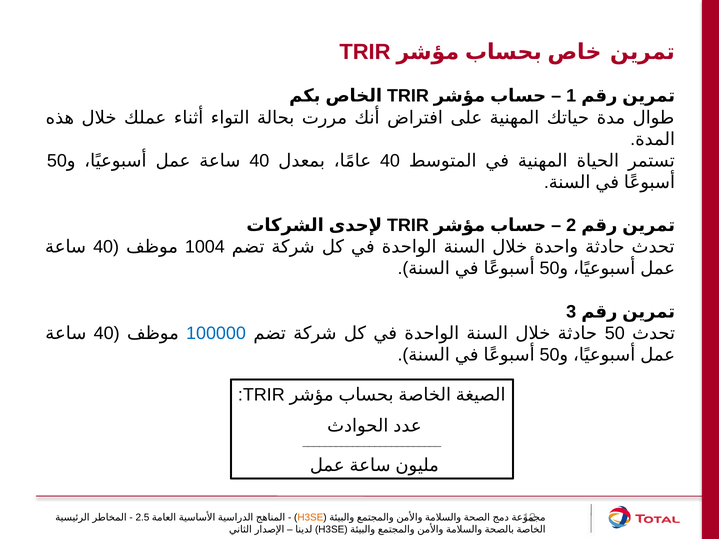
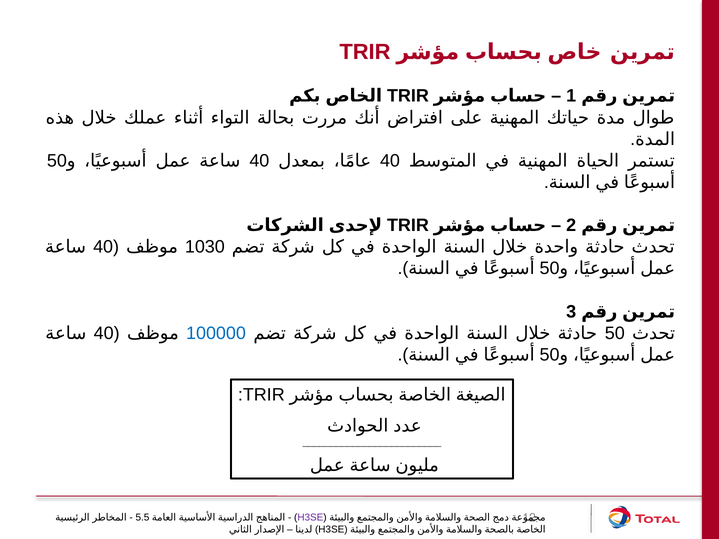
1004: 1004 -> 1030
2.5: 2.5 -> 5.5
H3SE at (310, 518) colour: orange -> purple
